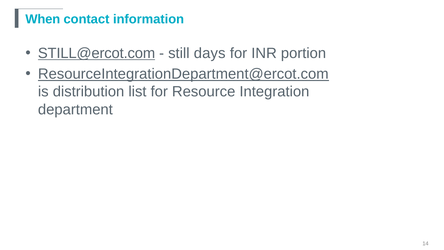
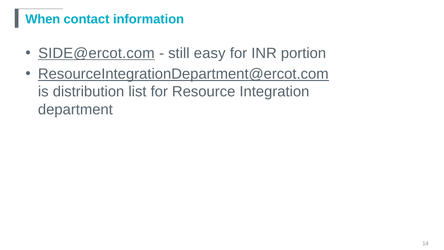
STILL@ercot.com: STILL@ercot.com -> SIDE@ercot.com
days: days -> easy
